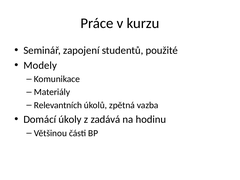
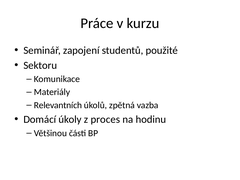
Modely: Modely -> Sektoru
zadává: zadává -> proces
